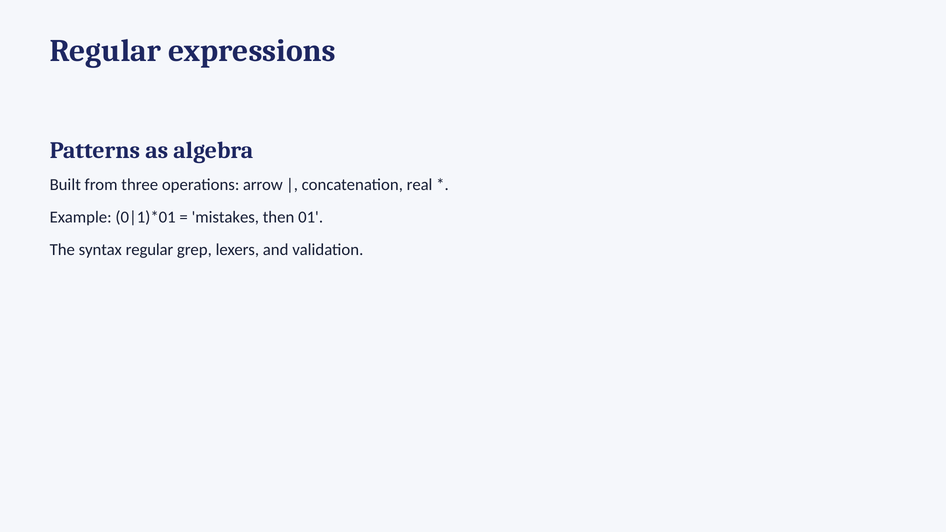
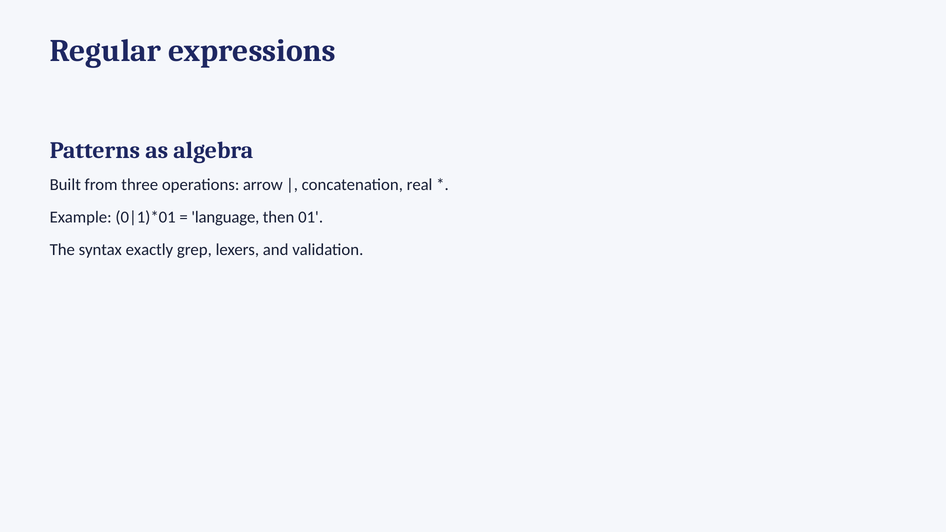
mistakes: mistakes -> language
syntax regular: regular -> exactly
